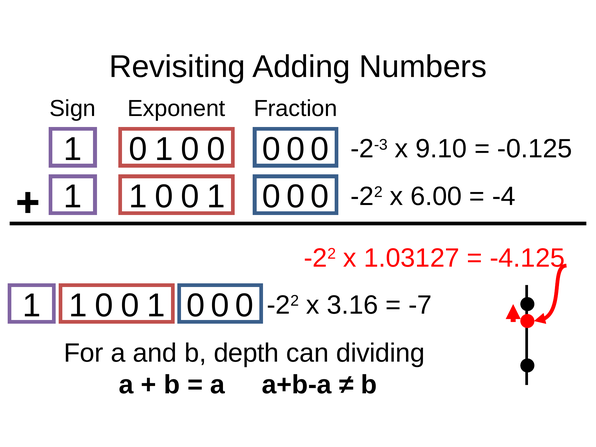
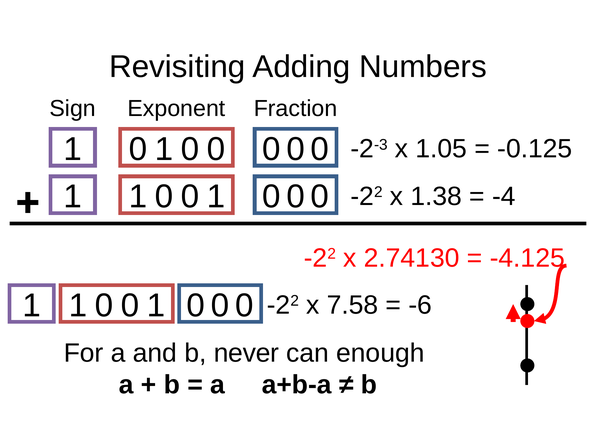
9.10: 9.10 -> 1.05
6.00: 6.00 -> 1.38
1.03127: 1.03127 -> 2.74130
3.16: 3.16 -> 7.58
-7: -7 -> -6
depth: depth -> never
dividing: dividing -> enough
